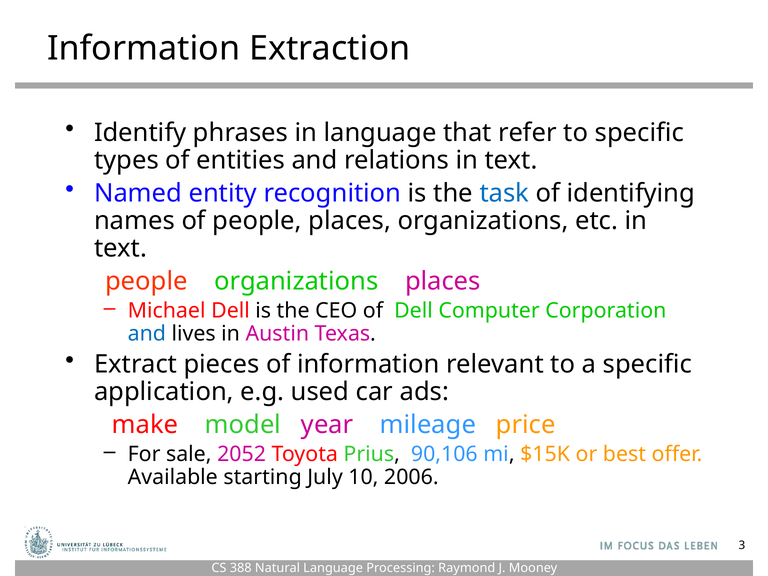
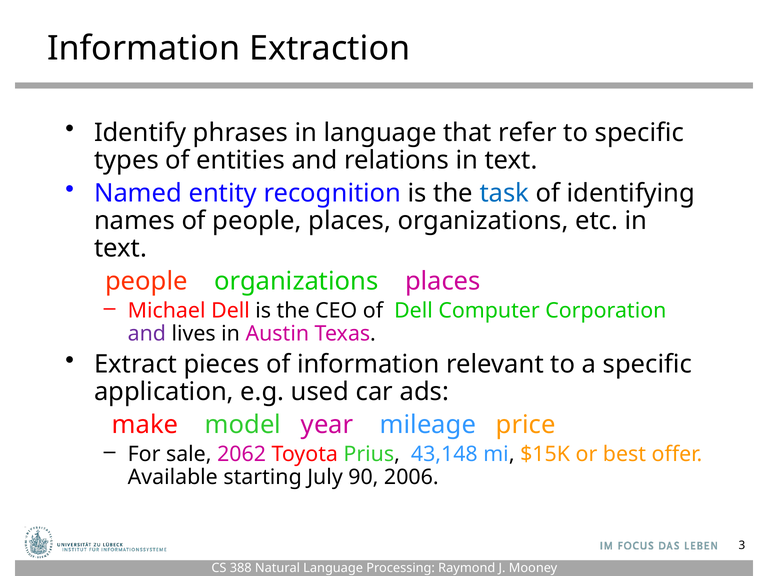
and at (147, 334) colour: blue -> purple
2052: 2052 -> 2062
90,106: 90,106 -> 43,148
10: 10 -> 90
